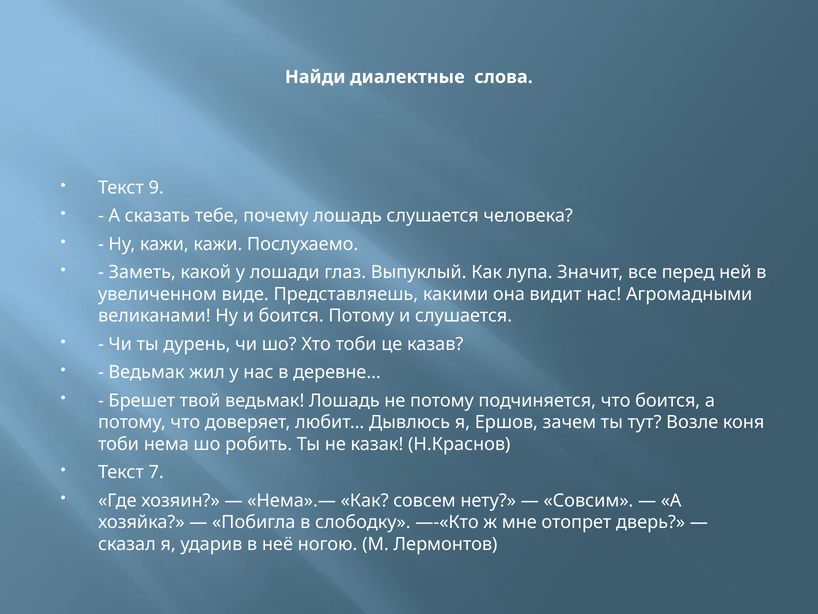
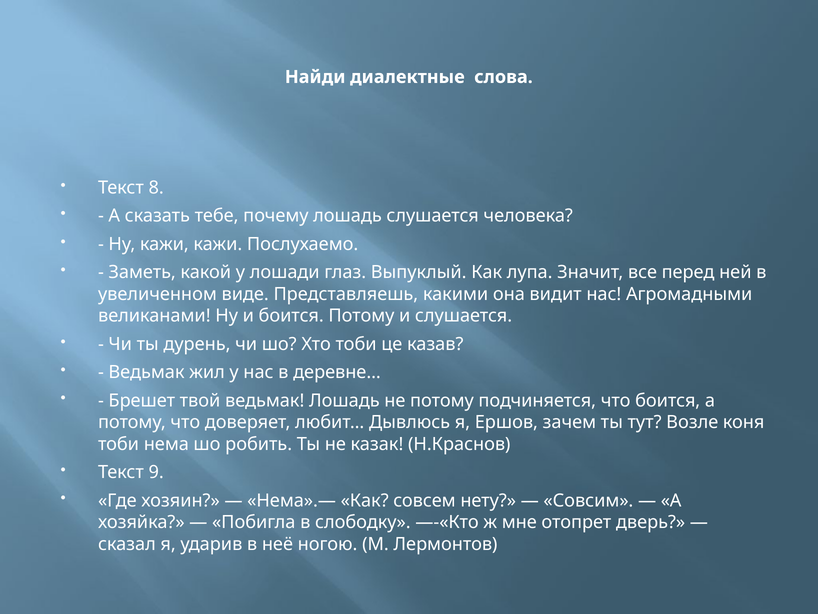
9: 9 -> 8
7: 7 -> 9
